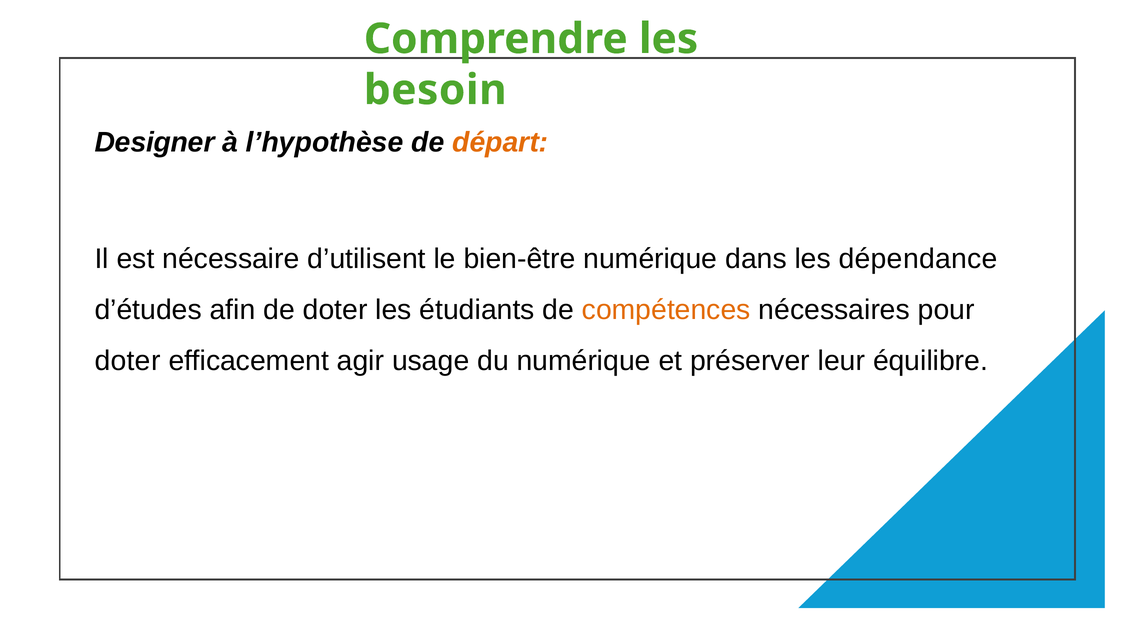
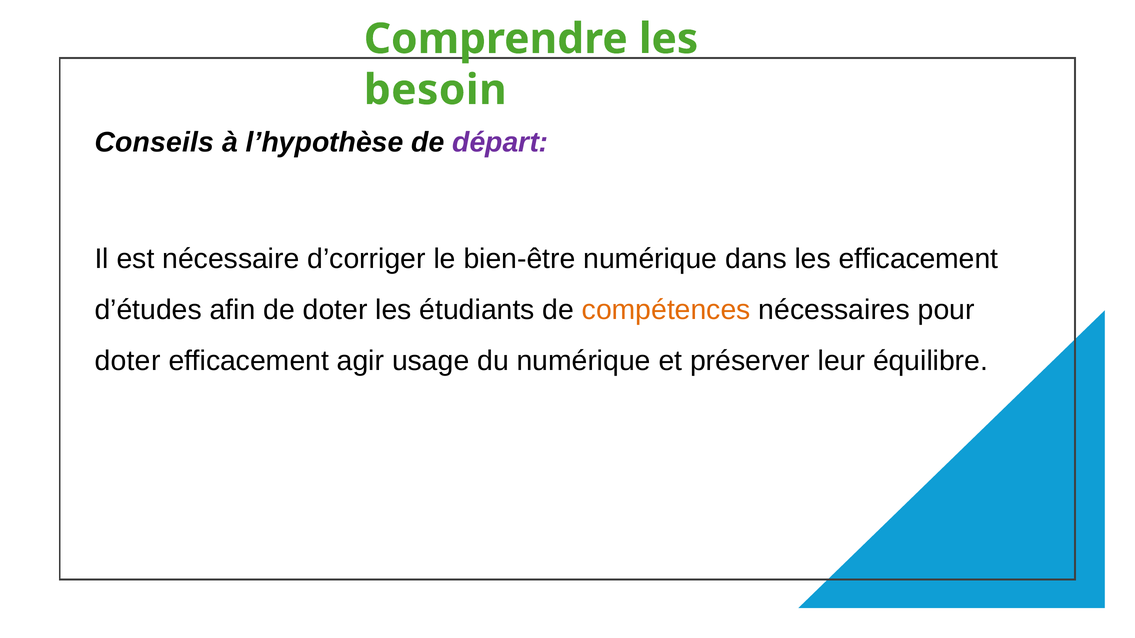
Designer: Designer -> Conseils
départ colour: orange -> purple
d’utilisent: d’utilisent -> d’corriger
les dépendance: dépendance -> efficacement
